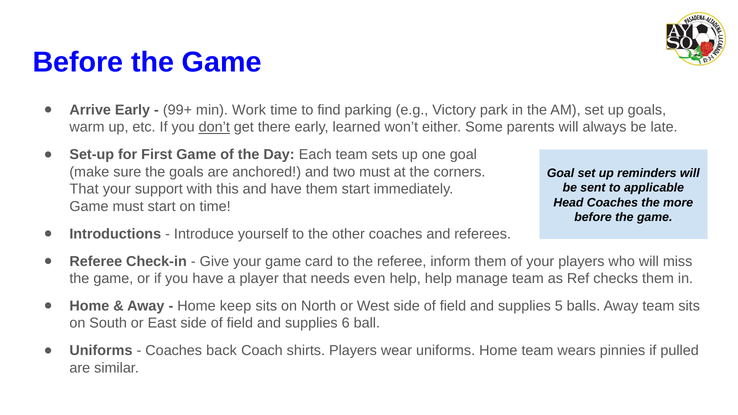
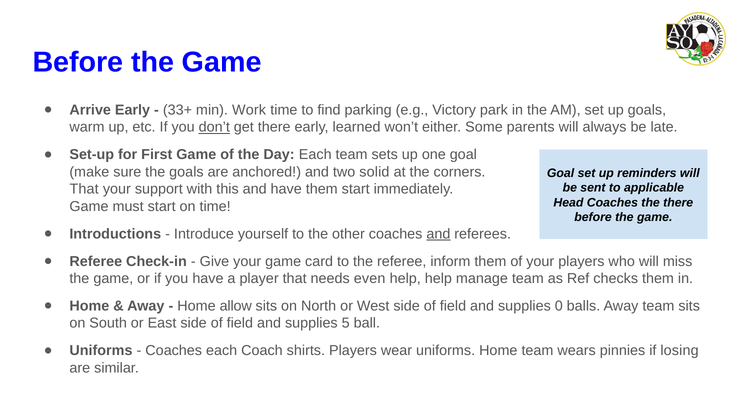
99+: 99+ -> 33+
two must: must -> solid
the more: more -> there
and at (438, 234) underline: none -> present
keep: keep -> allow
5: 5 -> 0
6: 6 -> 5
Coaches back: back -> each
pulled: pulled -> losing
